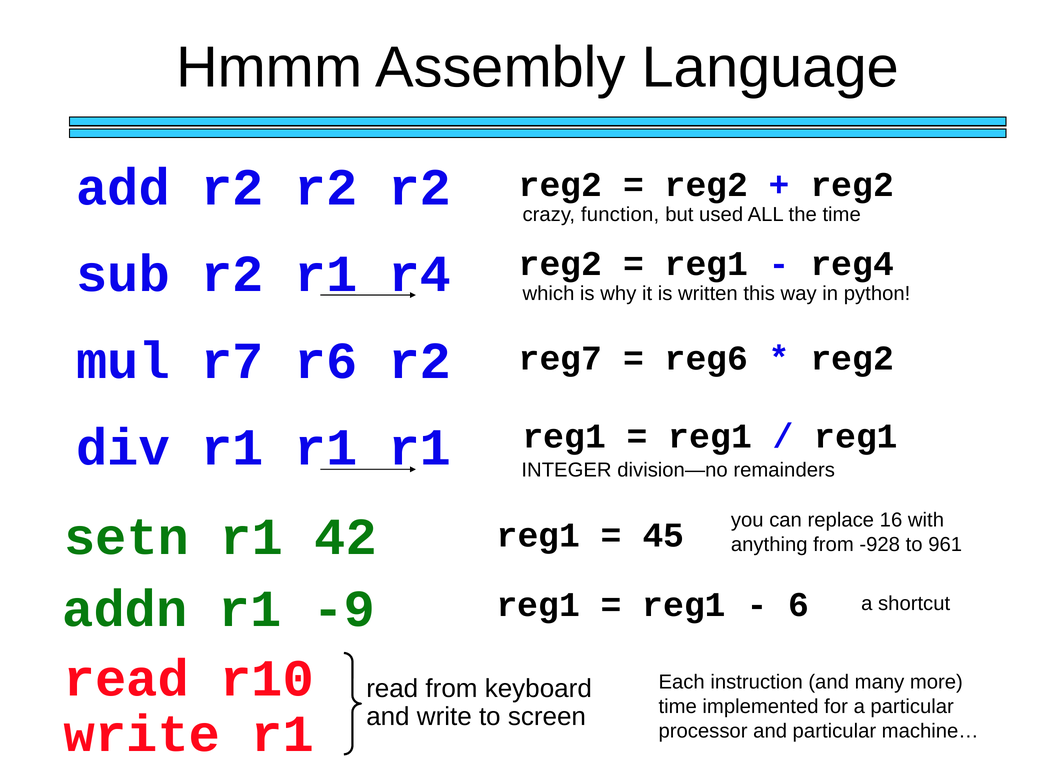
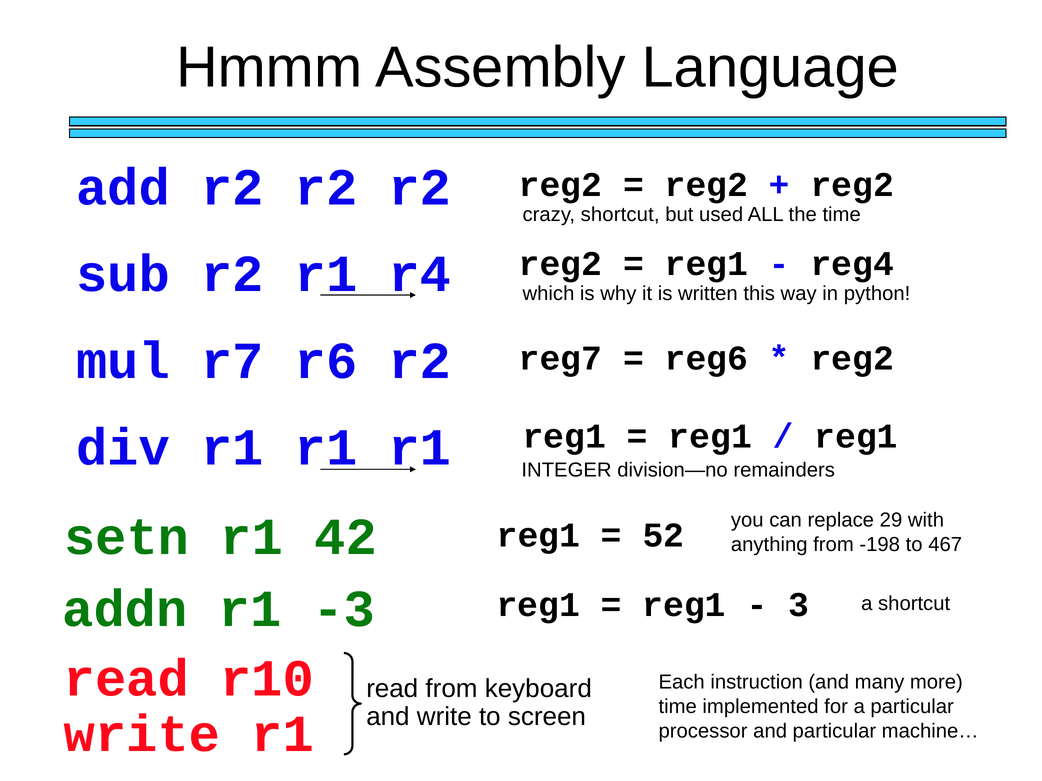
crazy function: function -> shortcut
16: 16 -> 29
45: 45 -> 52
-928: -928 -> -198
961: 961 -> 467
-9: -9 -> -3
6: 6 -> 3
